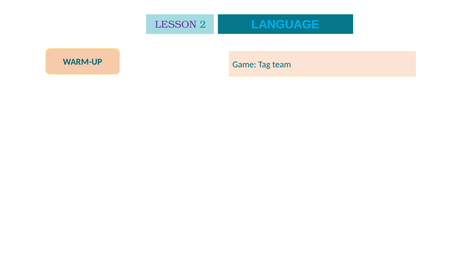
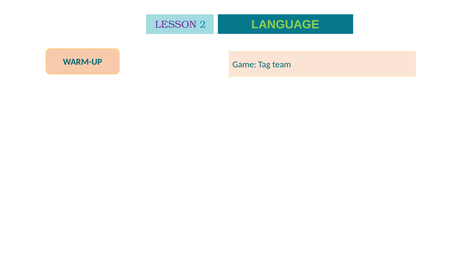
LANGUAGE colour: light blue -> light green
